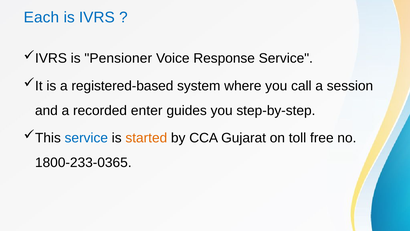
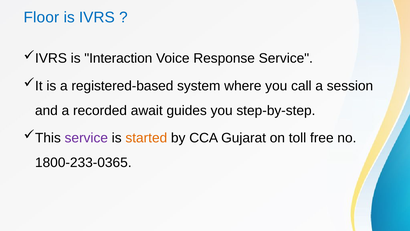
Each: Each -> Floor
Pensioner: Pensioner -> Interaction
enter: enter -> await
service at (86, 138) colour: blue -> purple
